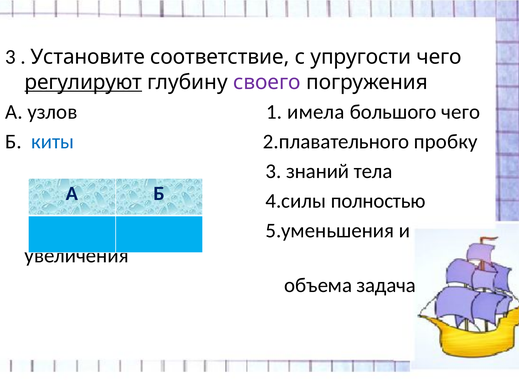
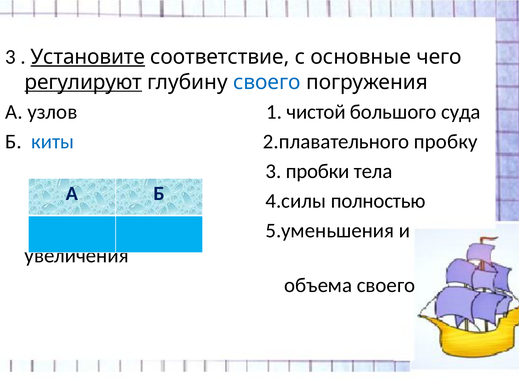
Установите underline: none -> present
упругости: упругости -> основные
своего at (267, 82) colour: purple -> blue
имела: имела -> чистой
большого чего: чего -> суда
знаний: знаний -> пробки
объема задача: задача -> своего
